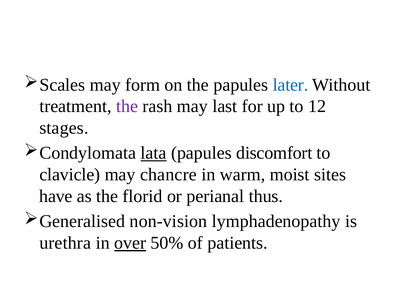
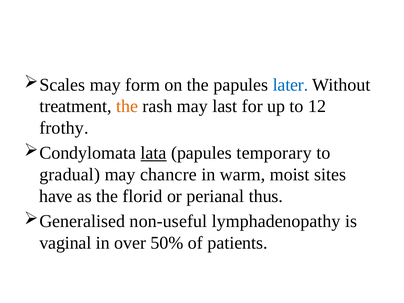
the at (127, 106) colour: purple -> orange
stages: stages -> frothy
discomfort: discomfort -> temporary
clavicle: clavicle -> gradual
non-vision: non-vision -> non-useful
urethra: urethra -> vaginal
over underline: present -> none
